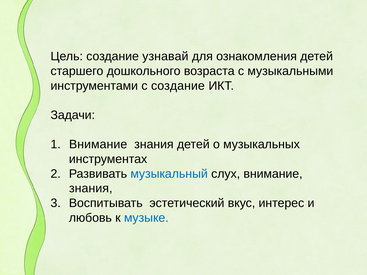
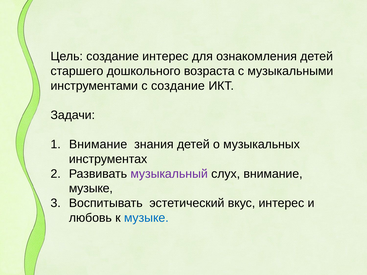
создание узнавай: узнавай -> интерес
музыкальный colour: blue -> purple
знания at (91, 189): знания -> музыке
